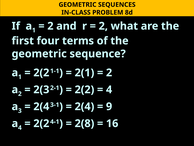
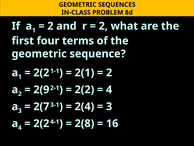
2(3: 2(3 -> 2(9
2(4 at (41, 106): 2(4 -> 2(7
9 at (109, 106): 9 -> 3
